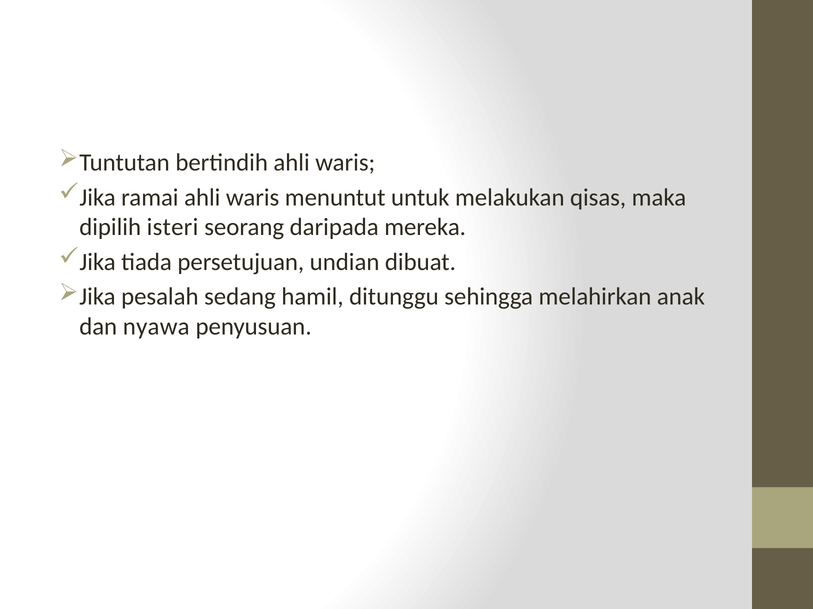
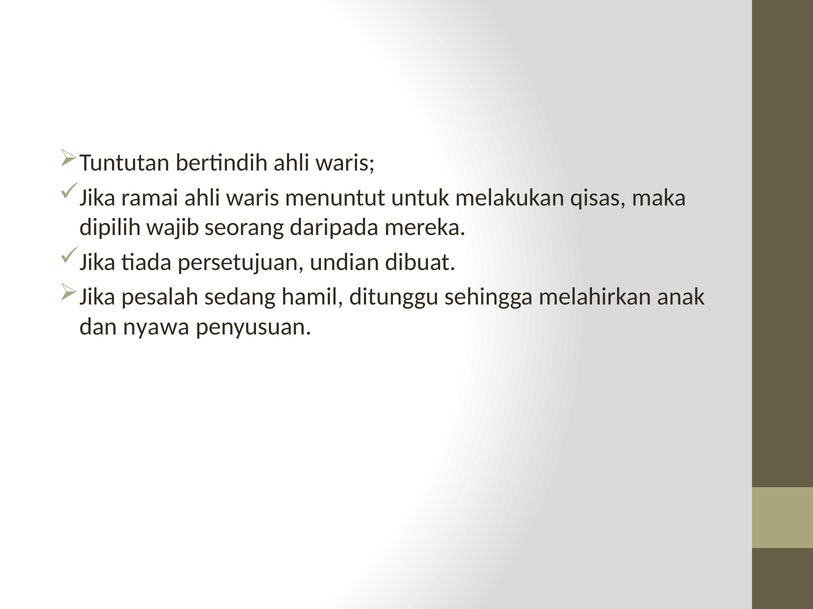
isteri: isteri -> wajib
